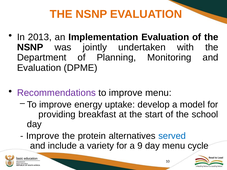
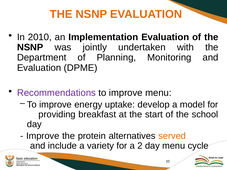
2013: 2013 -> 2010
served colour: blue -> orange
9: 9 -> 2
